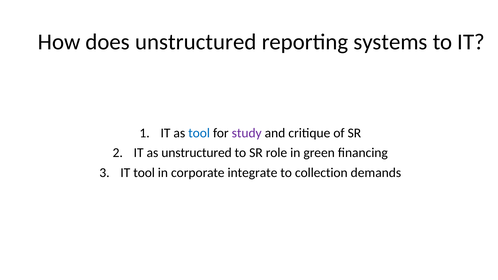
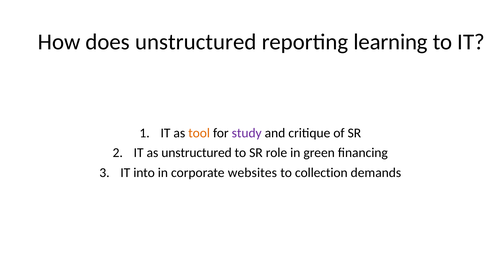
systems: systems -> learning
tool at (199, 133) colour: blue -> orange
IT tool: tool -> into
integrate: integrate -> websites
